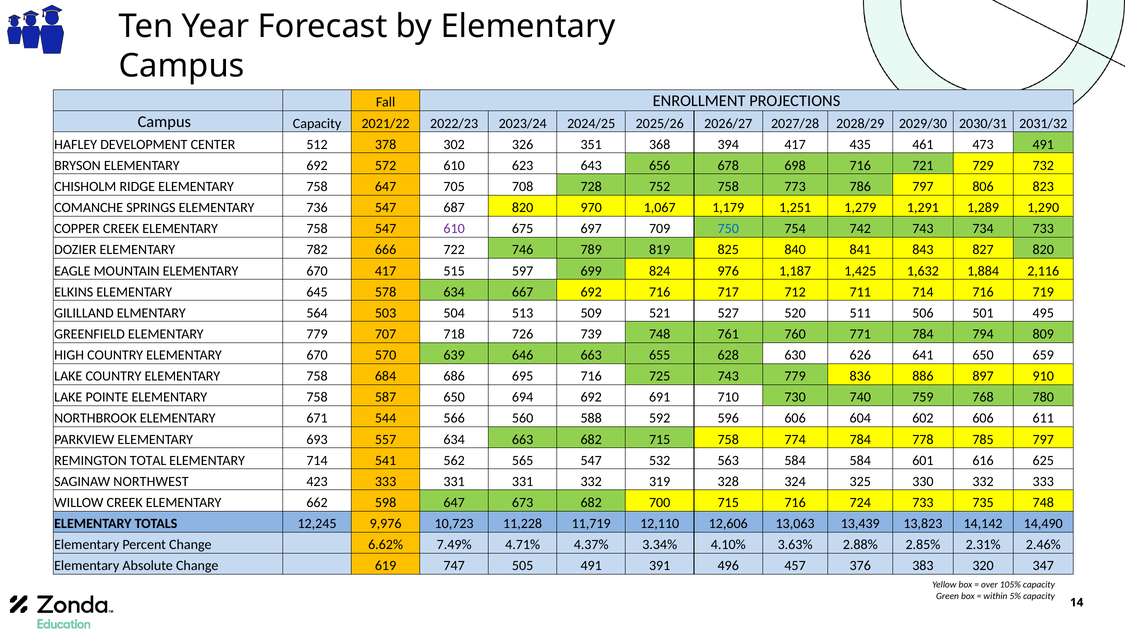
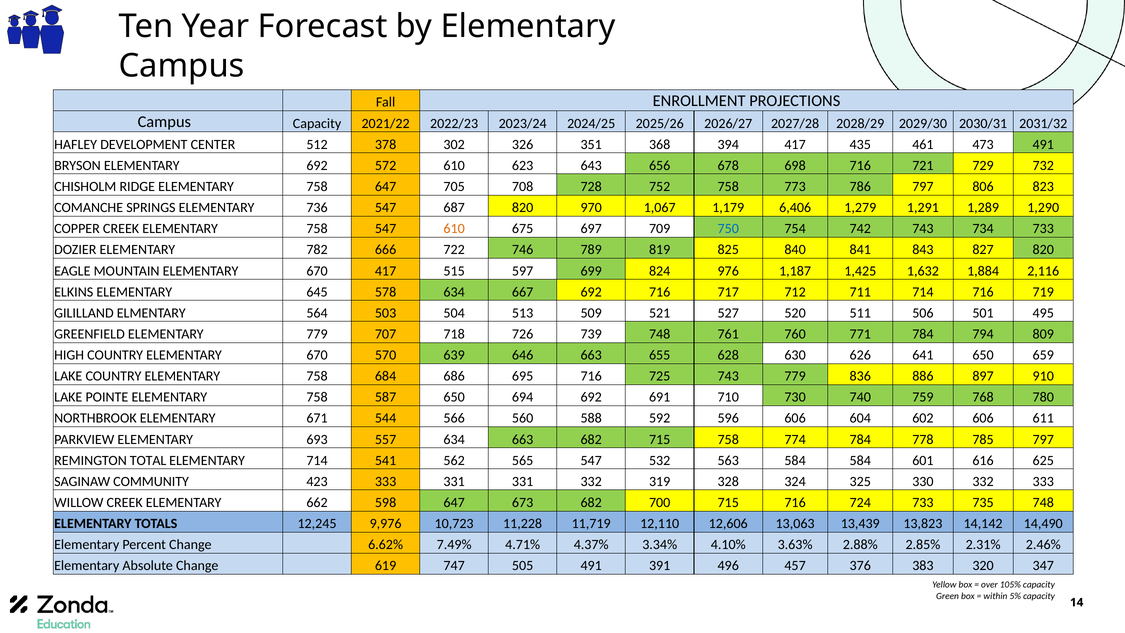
1,251: 1,251 -> 6,406
610 at (454, 229) colour: purple -> orange
NORTHWEST: NORTHWEST -> COMMUNITY
